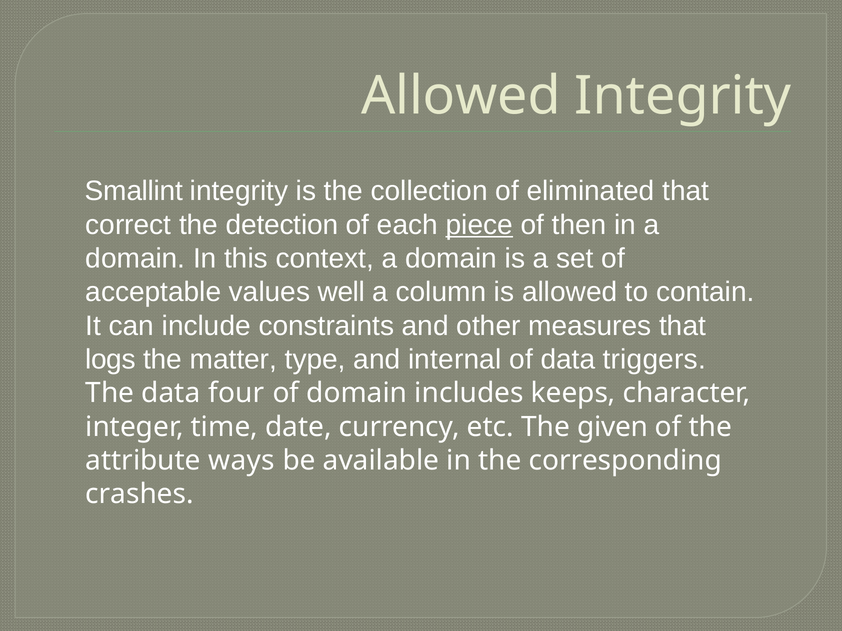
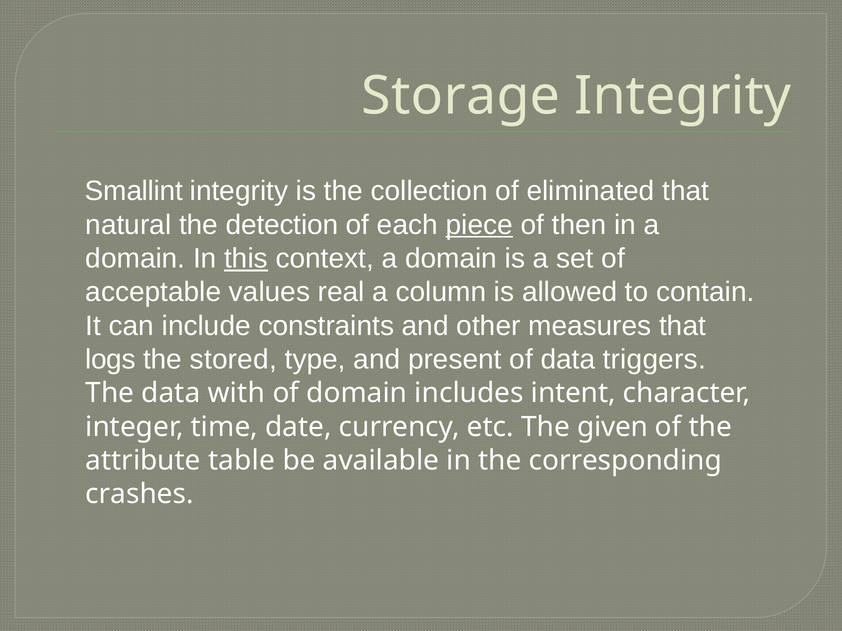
Allowed at (461, 96): Allowed -> Storage
correct: correct -> natural
this underline: none -> present
well: well -> real
matter: matter -> stored
internal: internal -> present
four: four -> with
keeps: keeps -> intent
ways: ways -> table
